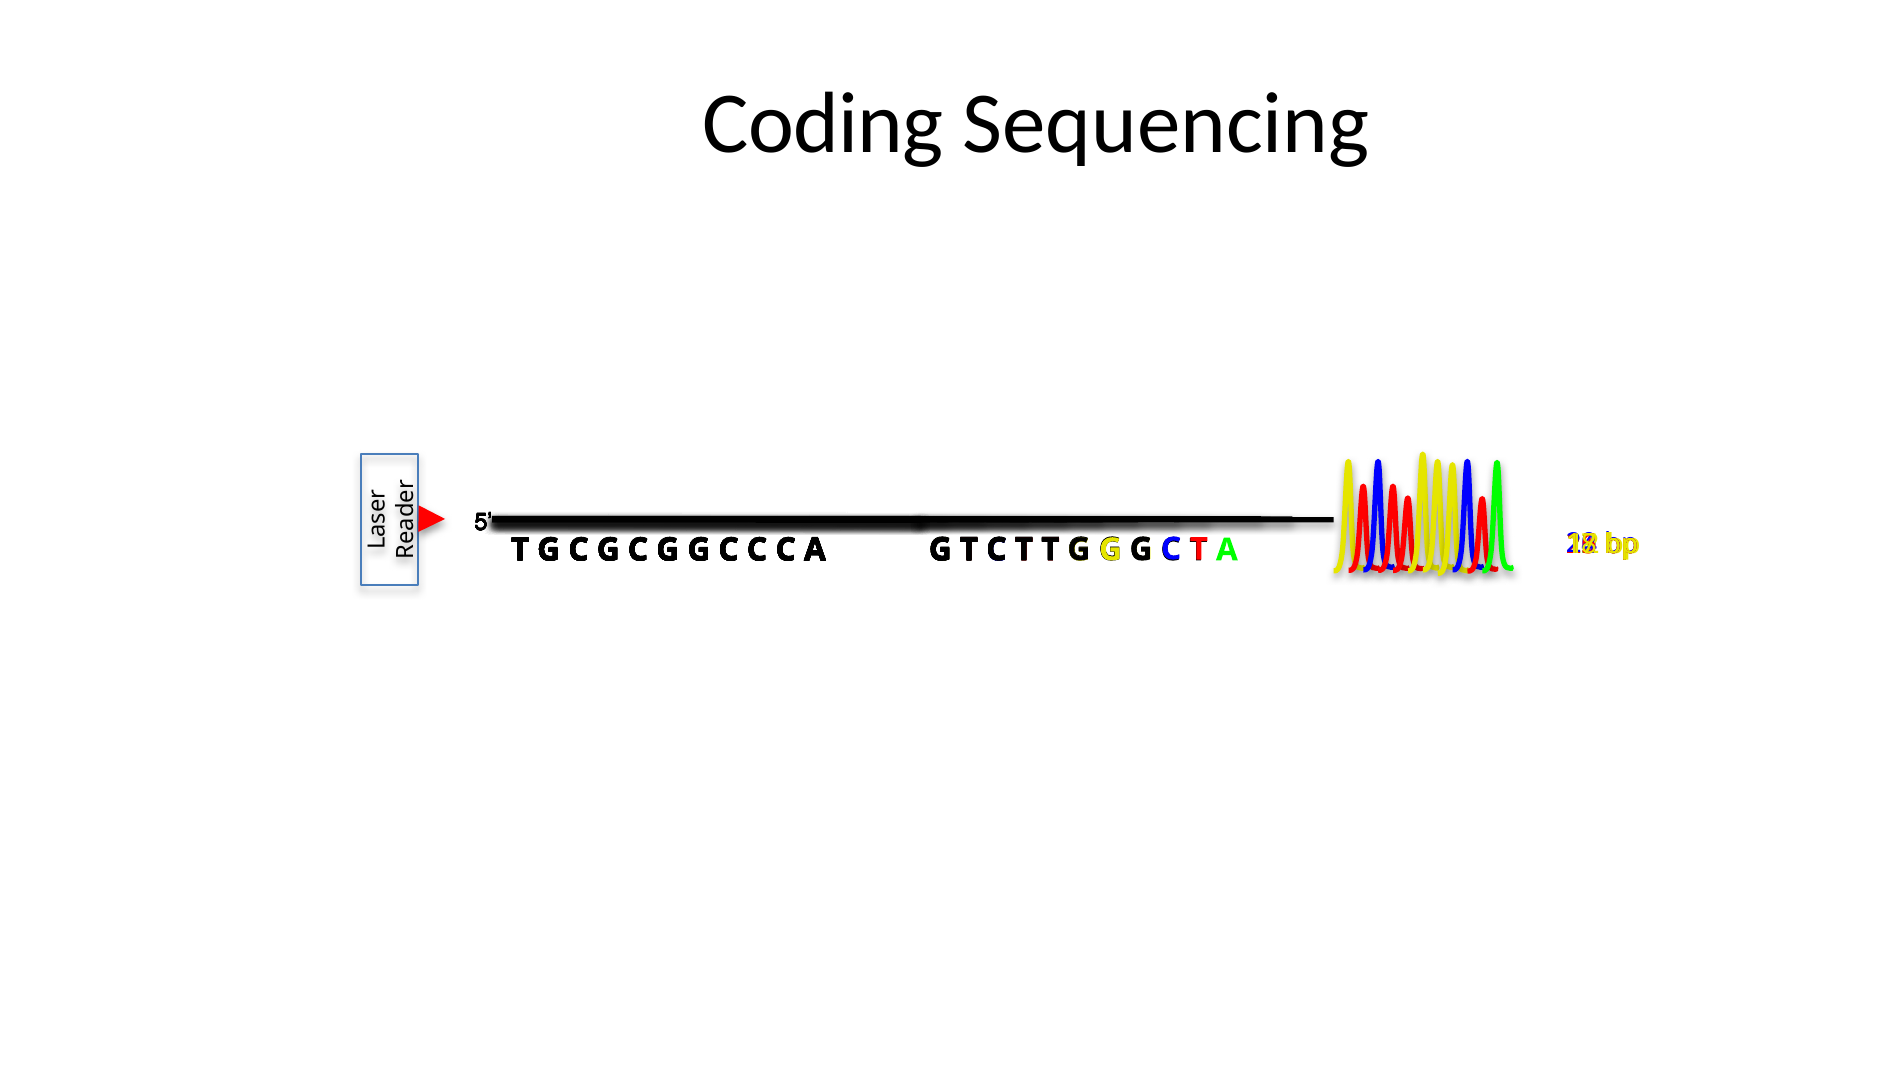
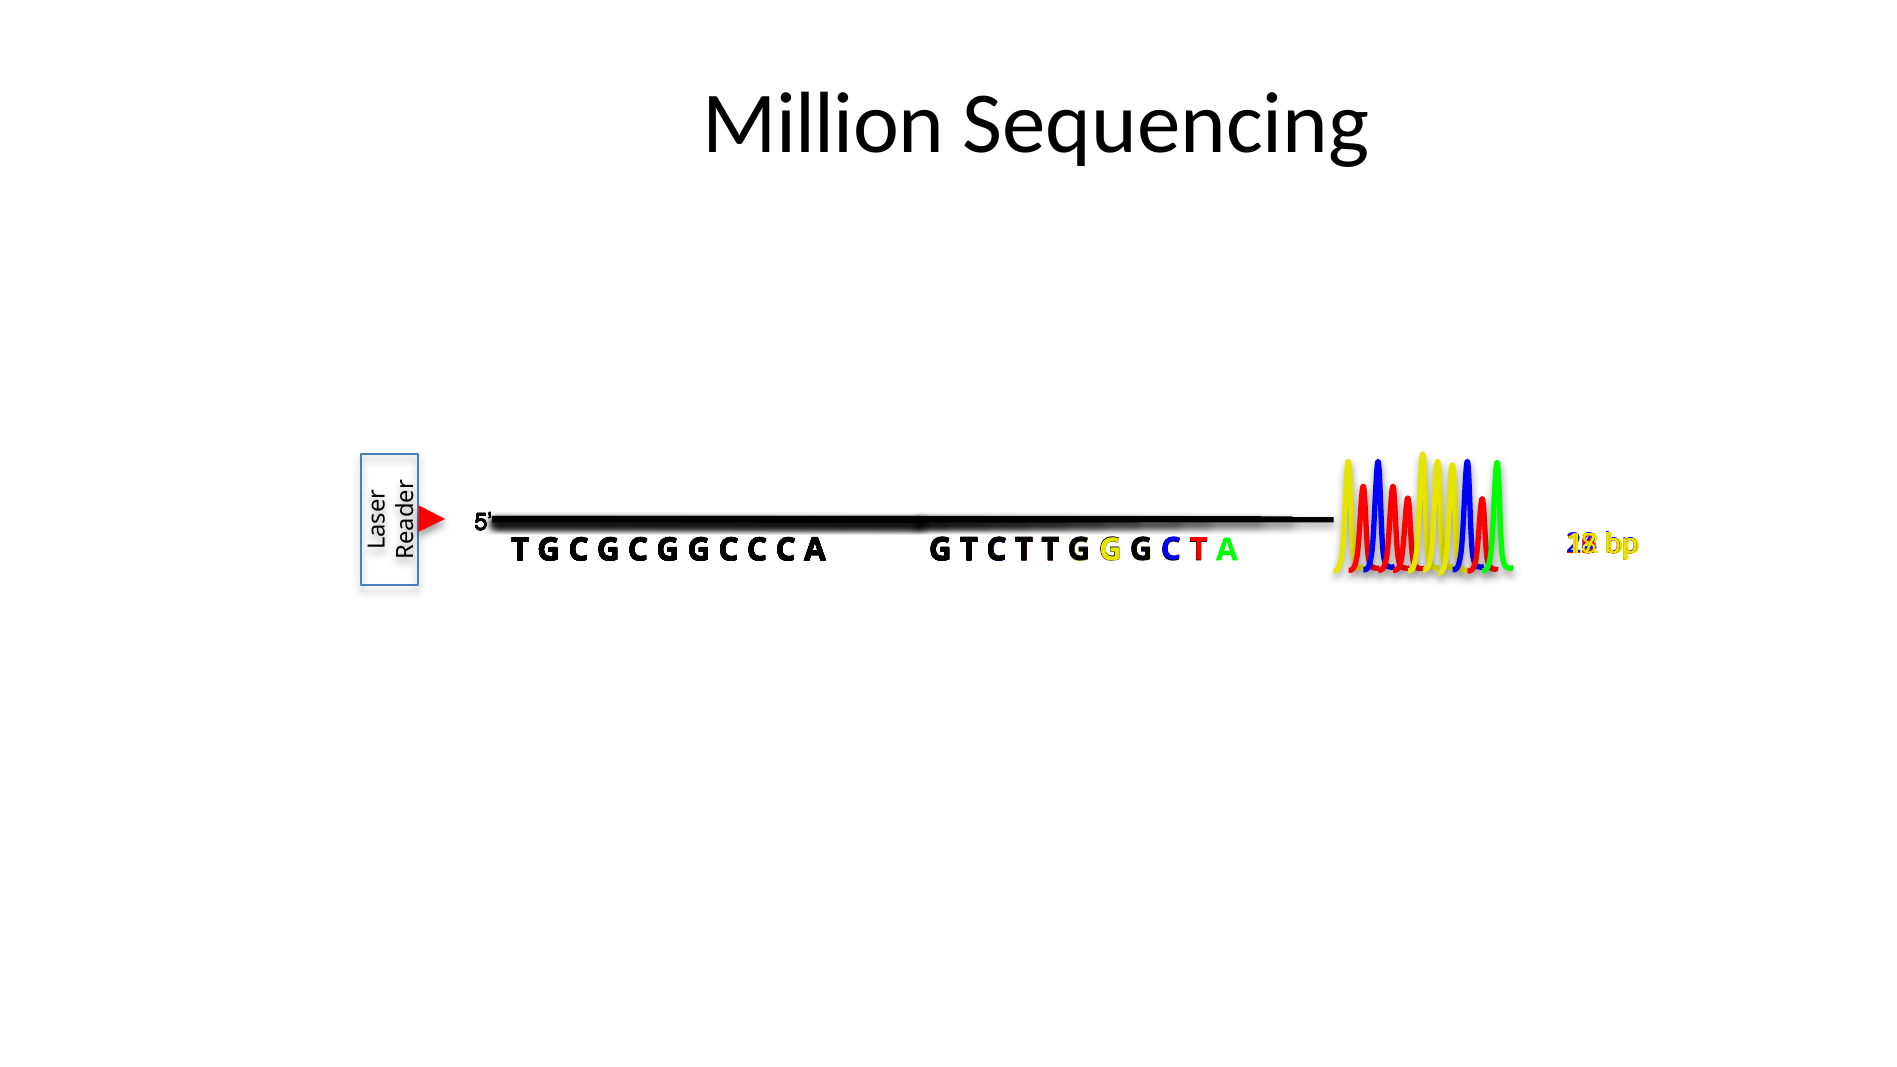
Coding: Coding -> Million
